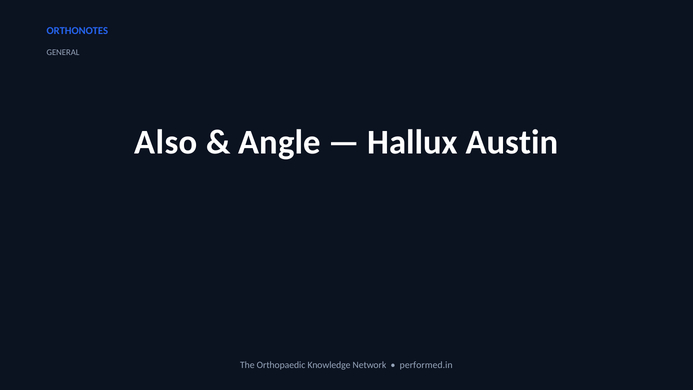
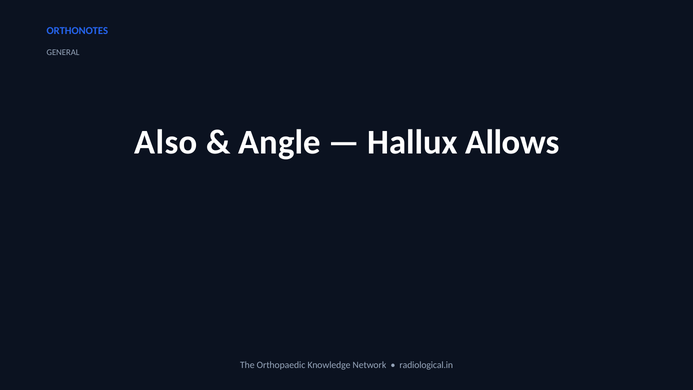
Austin: Austin -> Allows
performed.in: performed.in -> radiological.in
